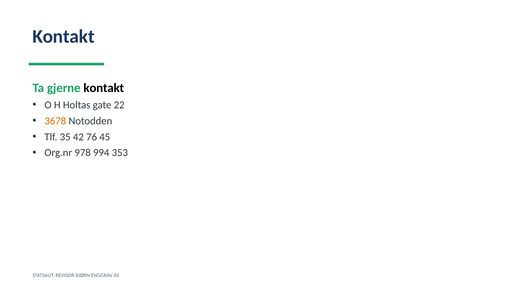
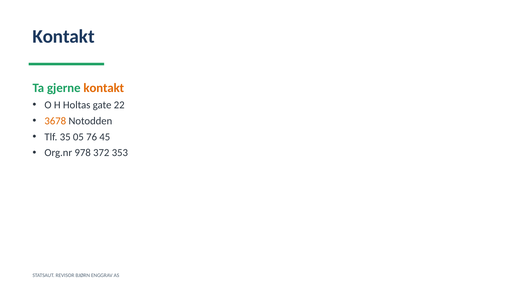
kontakt at (104, 88) colour: black -> orange
42: 42 -> 05
994: 994 -> 372
